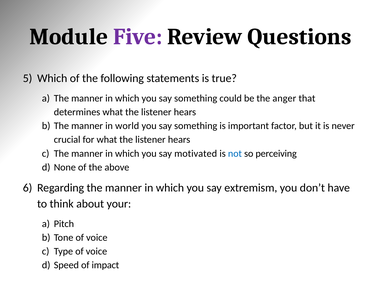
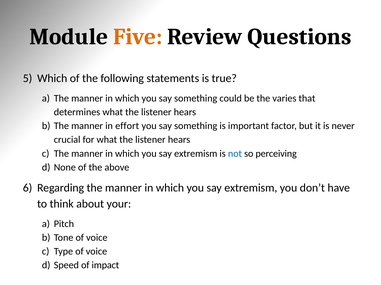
Five colour: purple -> orange
anger: anger -> varies
world: world -> effort
motivated at (196, 154): motivated -> extremism
